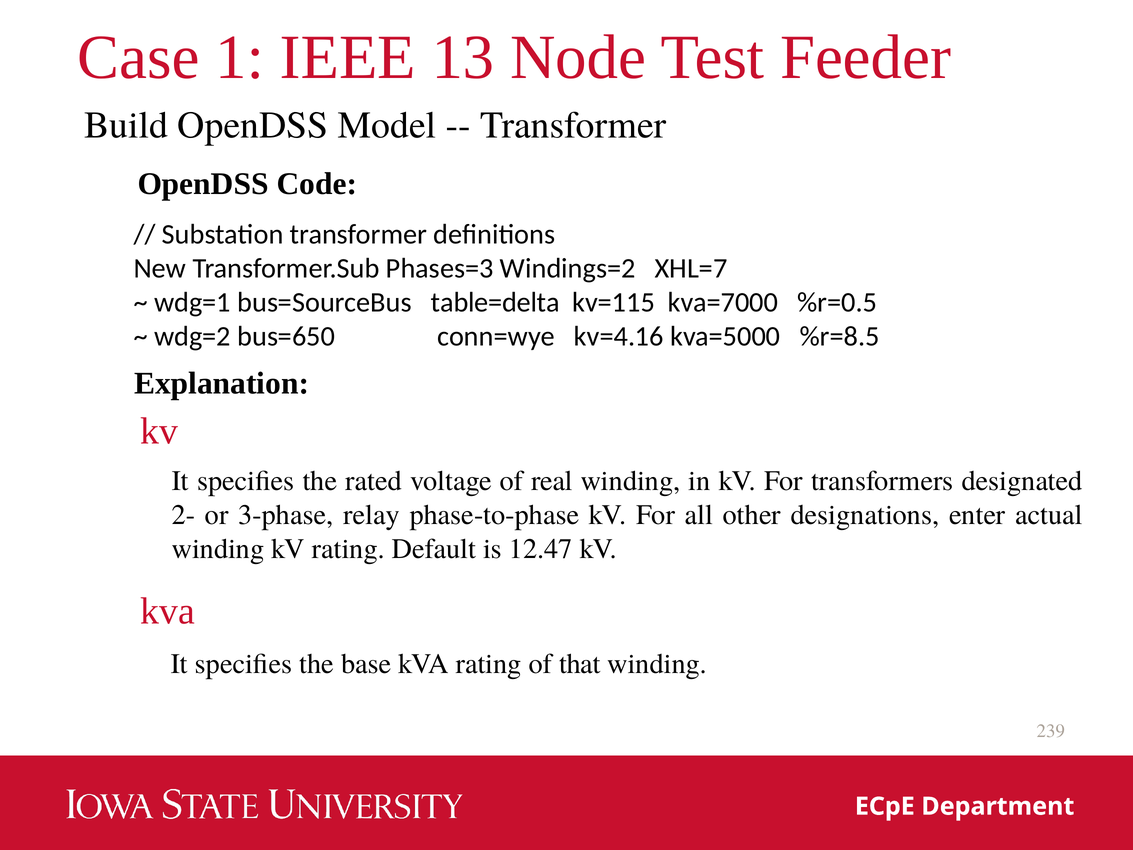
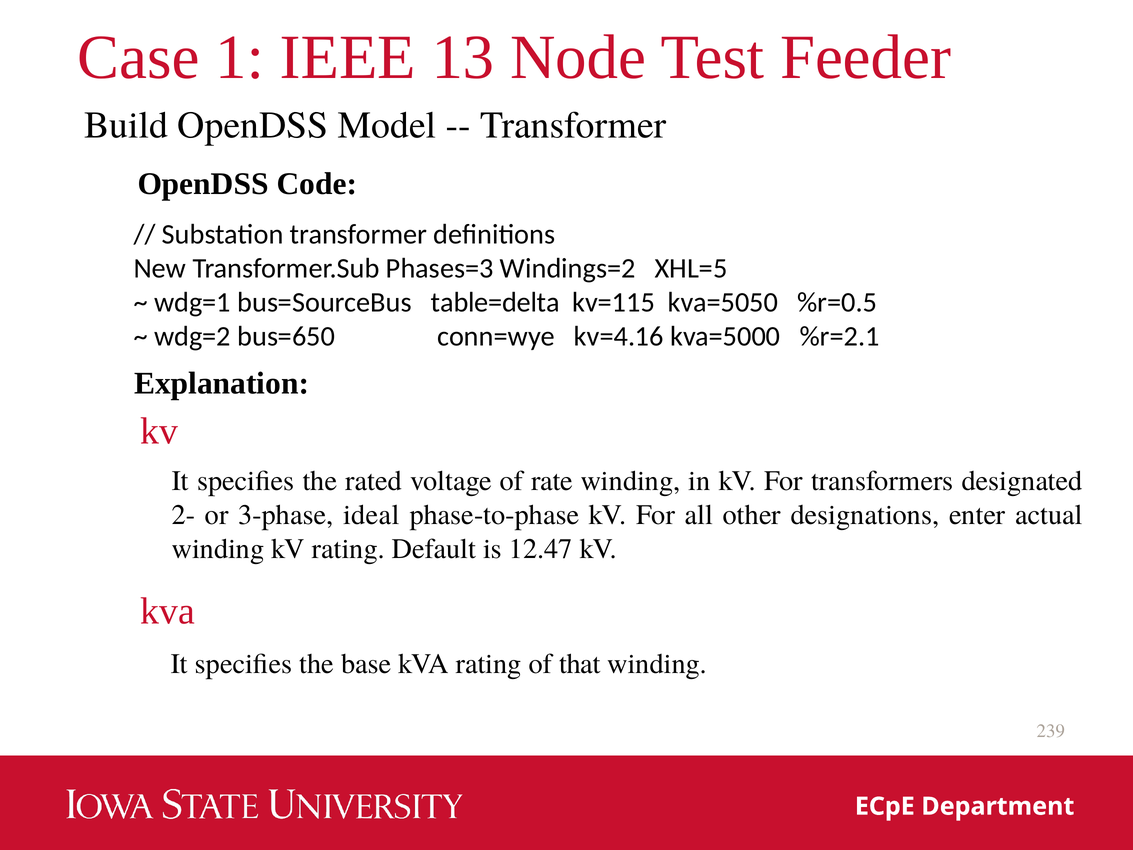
XHL=7: XHL=7 -> XHL=5
kva=7000: kva=7000 -> kva=5050
%r=8.5: %r=8.5 -> %r=2.1
real: real -> rate
relay: relay -> ideal
